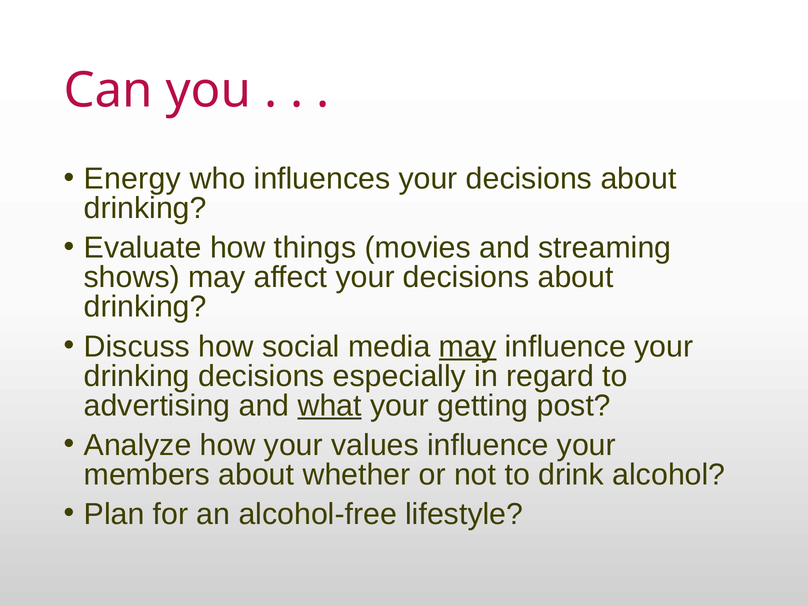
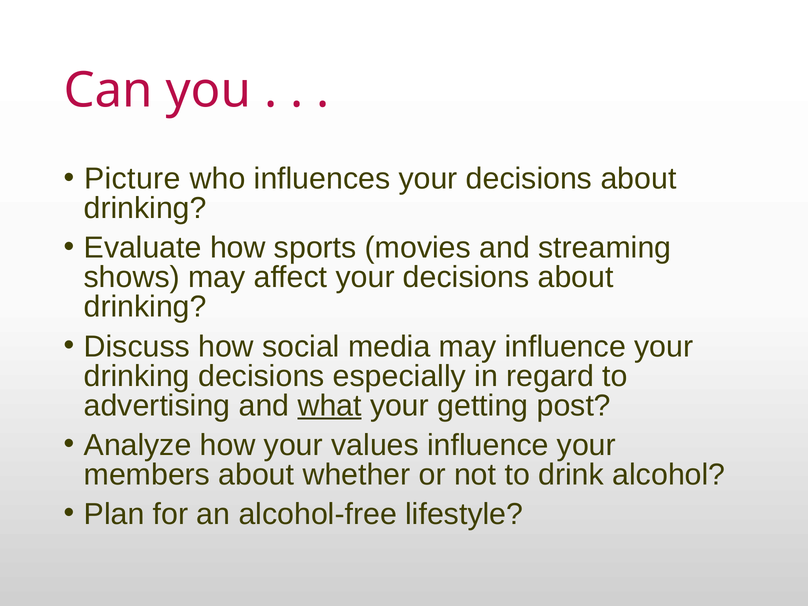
Energy: Energy -> Picture
things: things -> sports
may at (468, 347) underline: present -> none
